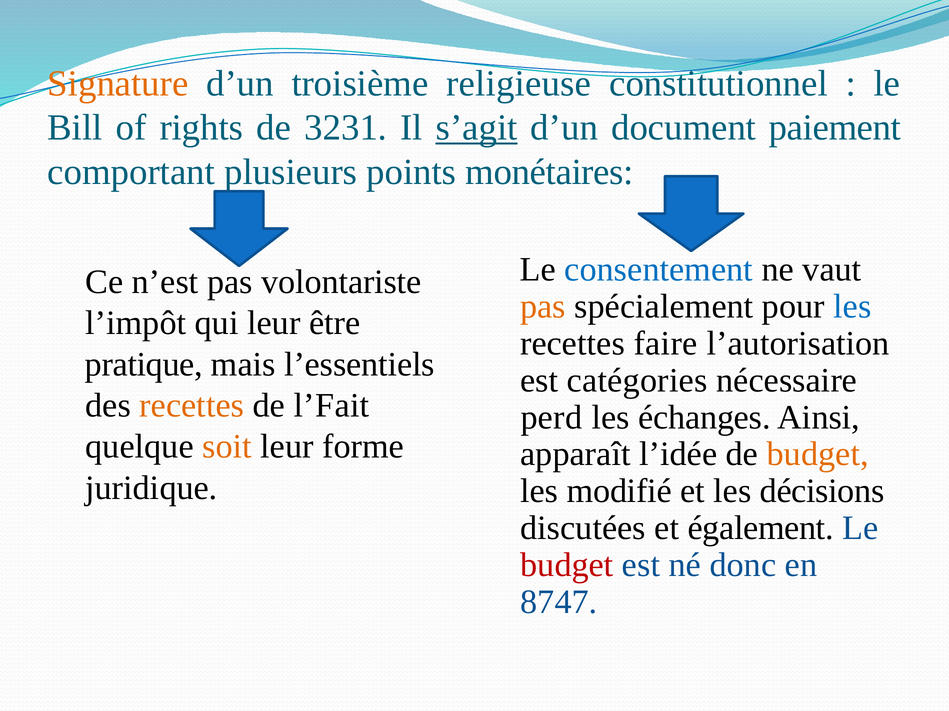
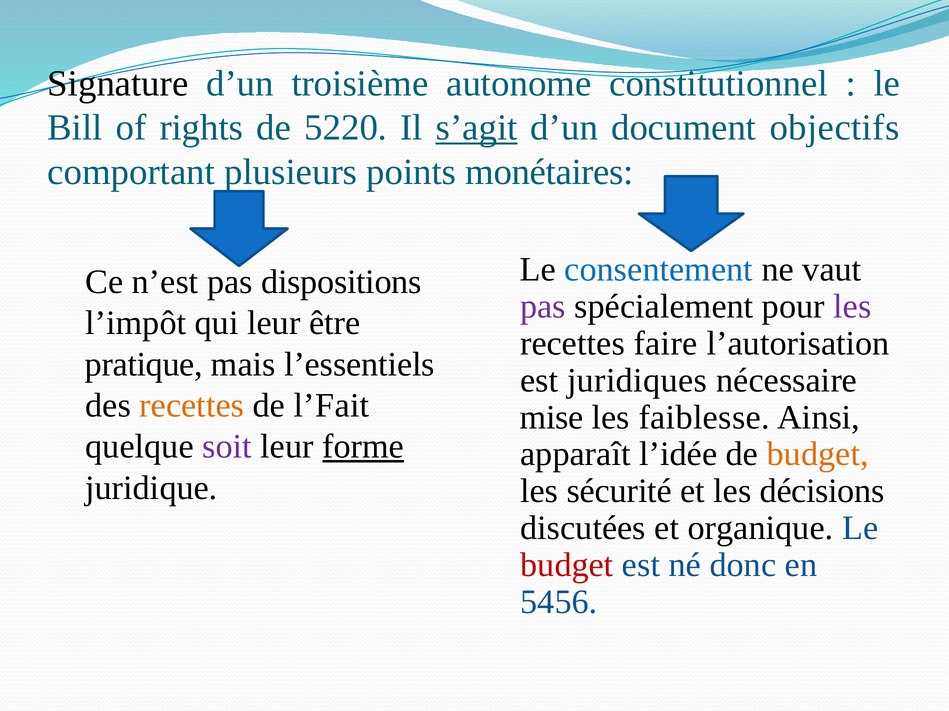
Signature colour: orange -> black
religieuse: religieuse -> autonome
3231: 3231 -> 5220
paiement: paiement -> objectifs
volontariste: volontariste -> dispositions
pas at (543, 307) colour: orange -> purple
les at (852, 307) colour: blue -> purple
catégories: catégories -> juridiques
perd: perd -> mise
échanges: échanges -> faiblesse
soit colour: orange -> purple
forme underline: none -> present
modifié: modifié -> sécurité
également: également -> organique
8747: 8747 -> 5456
